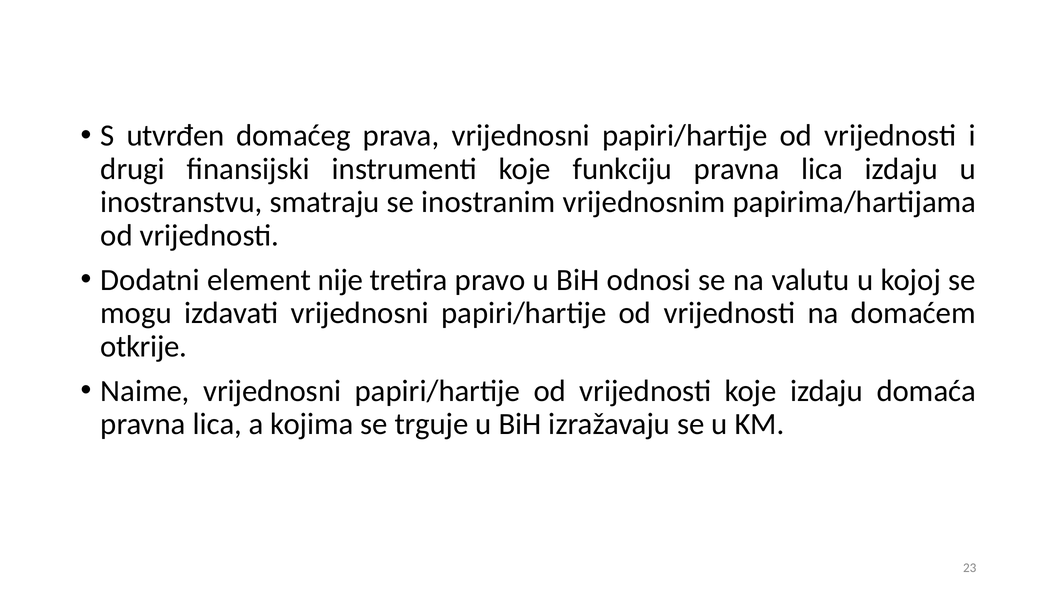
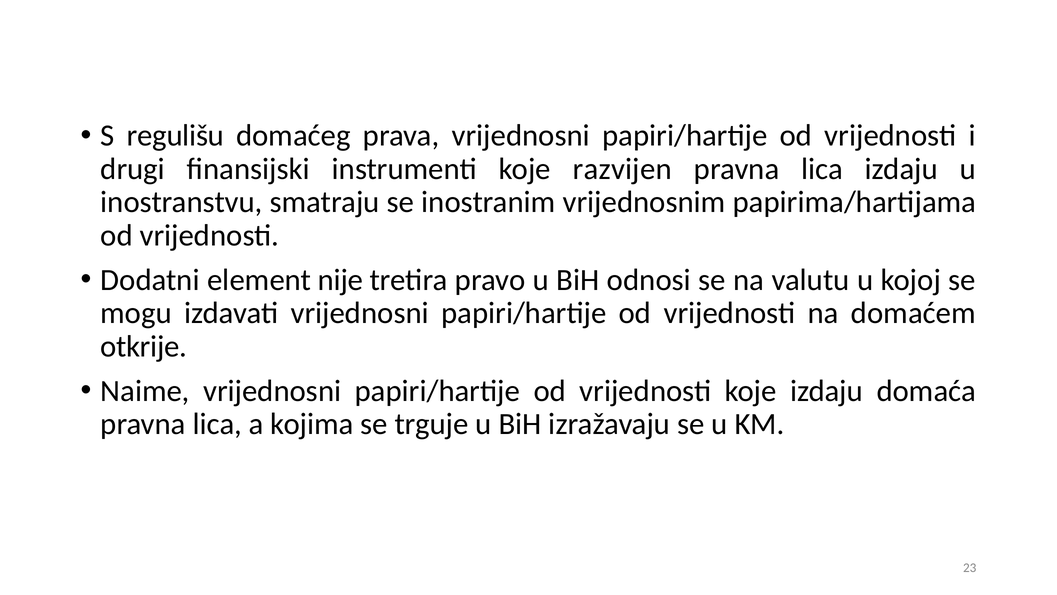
utvrđen: utvrđen -> regulišu
funkciju: funkciju -> razvijen
